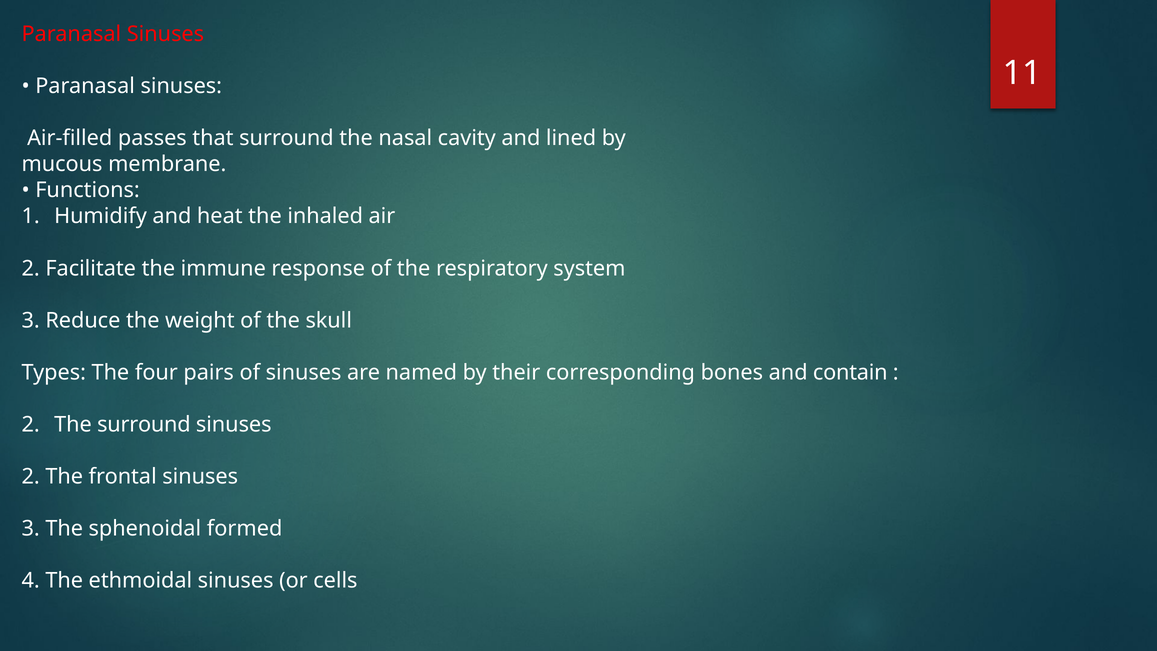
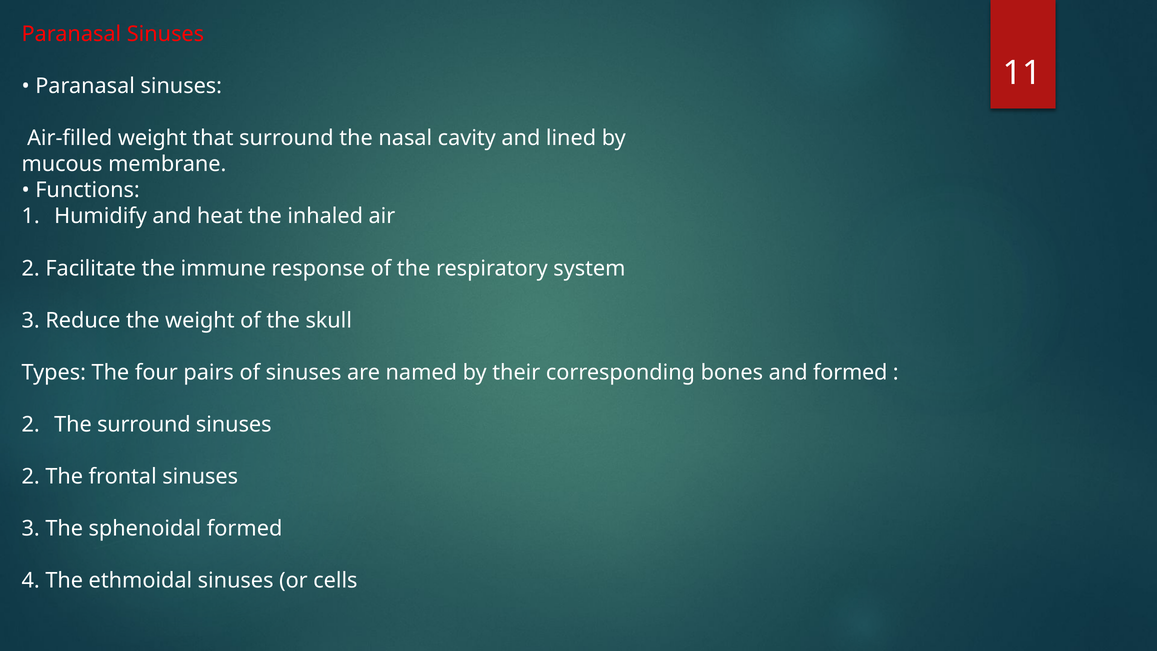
Air-filled passes: passes -> weight
and contain: contain -> formed
